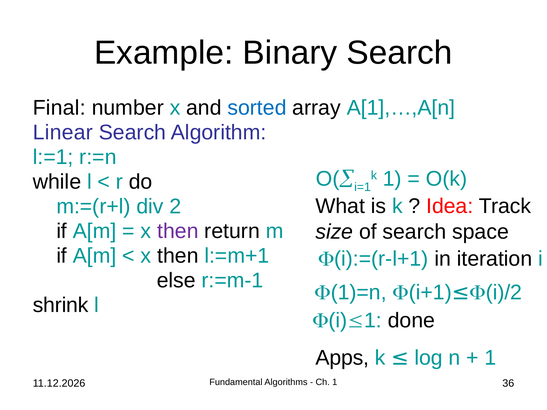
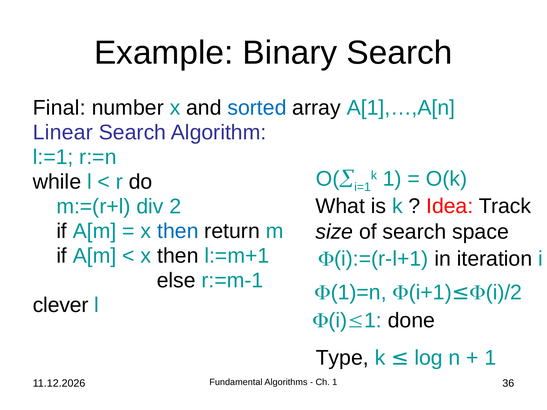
then at (178, 231) colour: purple -> blue
shrink: shrink -> clever
Apps: Apps -> Type
